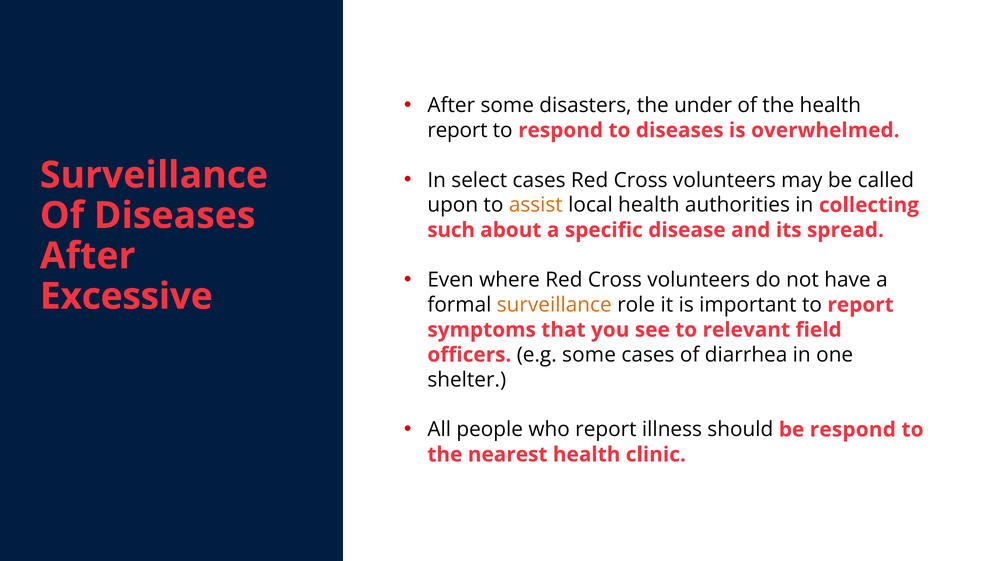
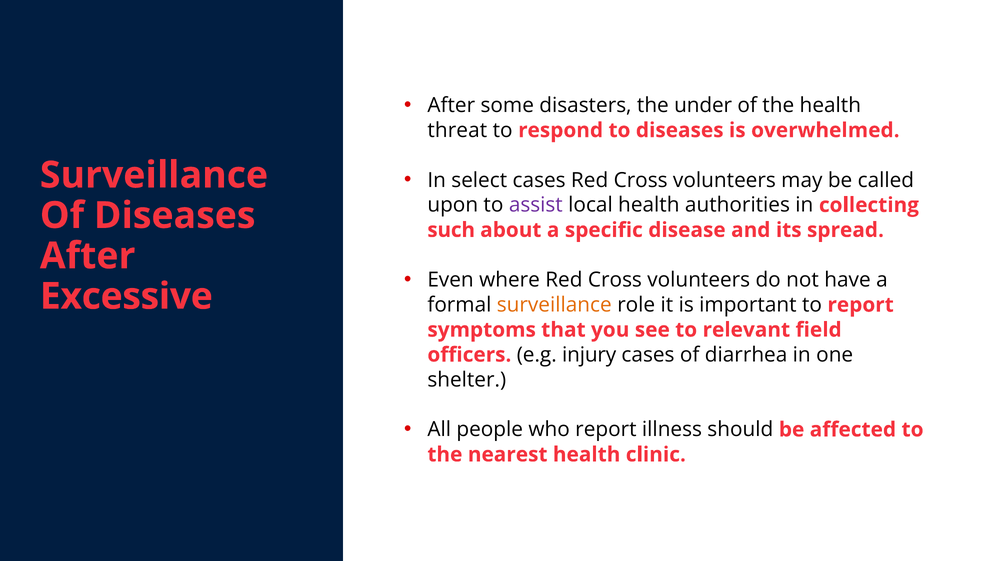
report at (457, 130): report -> threat
assist colour: orange -> purple
e.g some: some -> injury
be respond: respond -> affected
